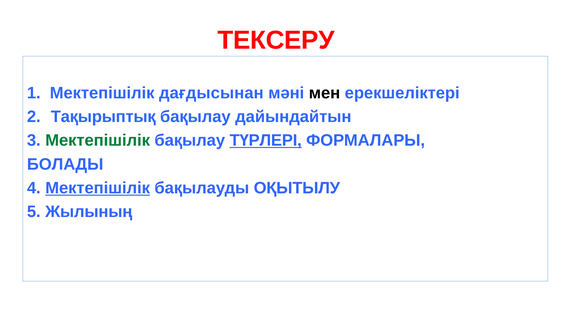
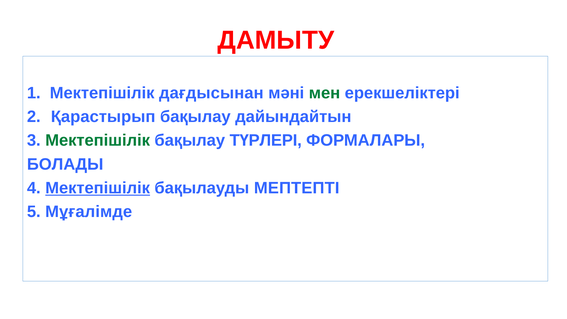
ТЕКСЕРУ: ТЕКСЕРУ -> ДАМЫТУ
мен colour: black -> green
Тақырыптық: Тақырыптық -> Қарастырып
ТҮРЛЕРІ underline: present -> none
ОҚЫТЫЛУ: ОҚЫТЫЛУ -> МЕПТЕПТІ
Жылының: Жылының -> Мұғалімде
